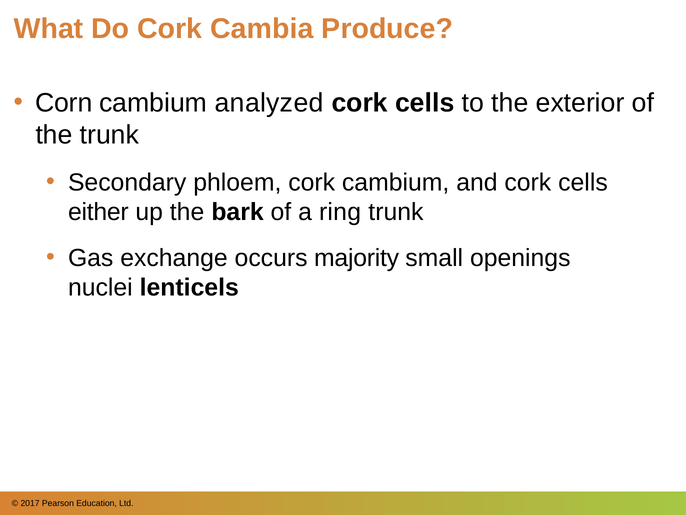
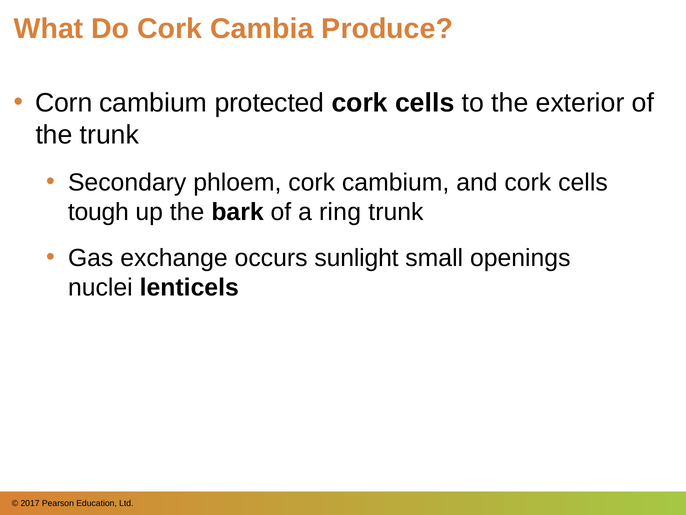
analyzed: analyzed -> protected
either: either -> tough
majority: majority -> sunlight
